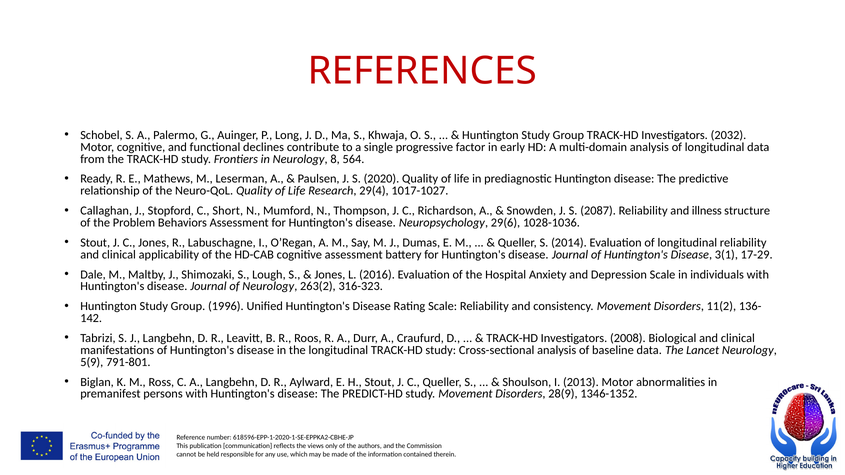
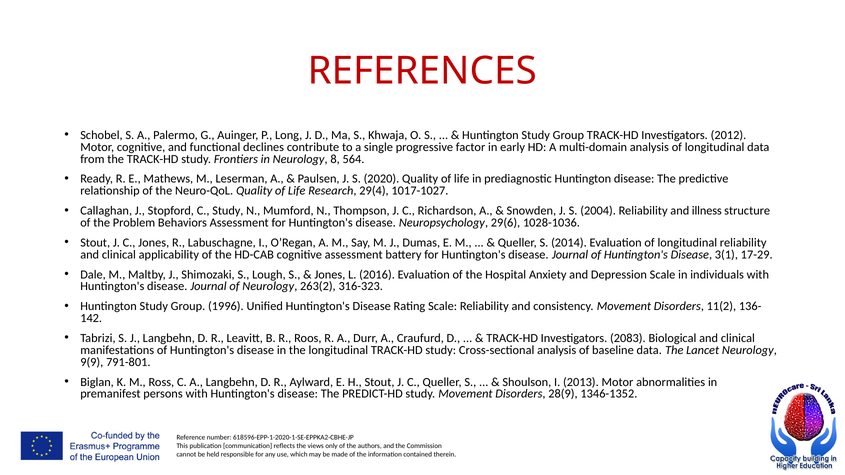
2032: 2032 -> 2012
C Short: Short -> Study
2087: 2087 -> 2004
2008: 2008 -> 2083
5(9: 5(9 -> 9(9
